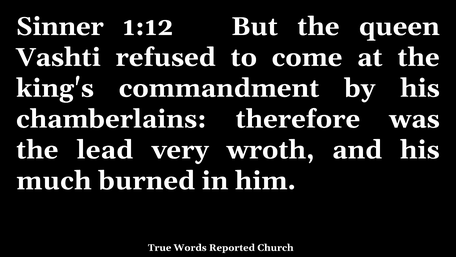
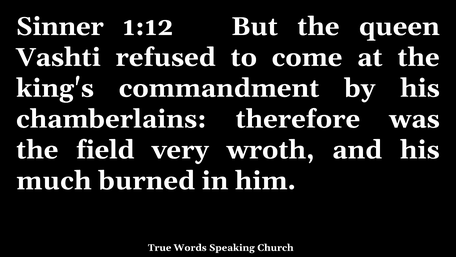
lead: lead -> field
Reported: Reported -> Speaking
